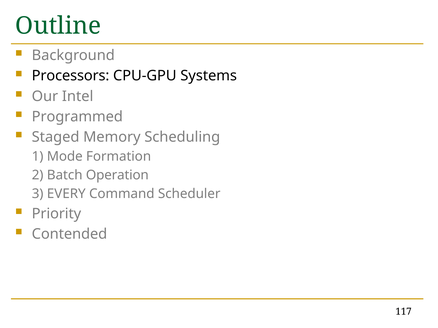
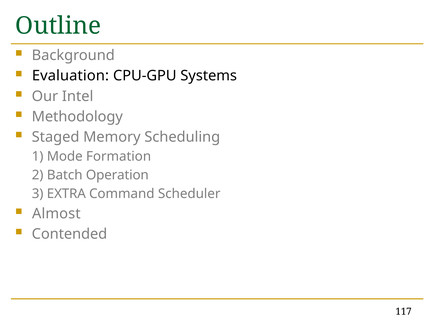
Processors: Processors -> Evaluation
Programmed: Programmed -> Methodology
EVERY: EVERY -> EXTRA
Priority: Priority -> Almost
